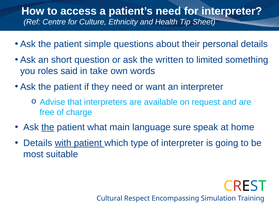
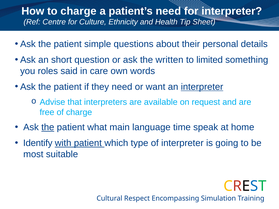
to access: access -> charge
take: take -> care
interpreter at (202, 87) underline: none -> present
sure: sure -> time
Details at (38, 143): Details -> Identify
